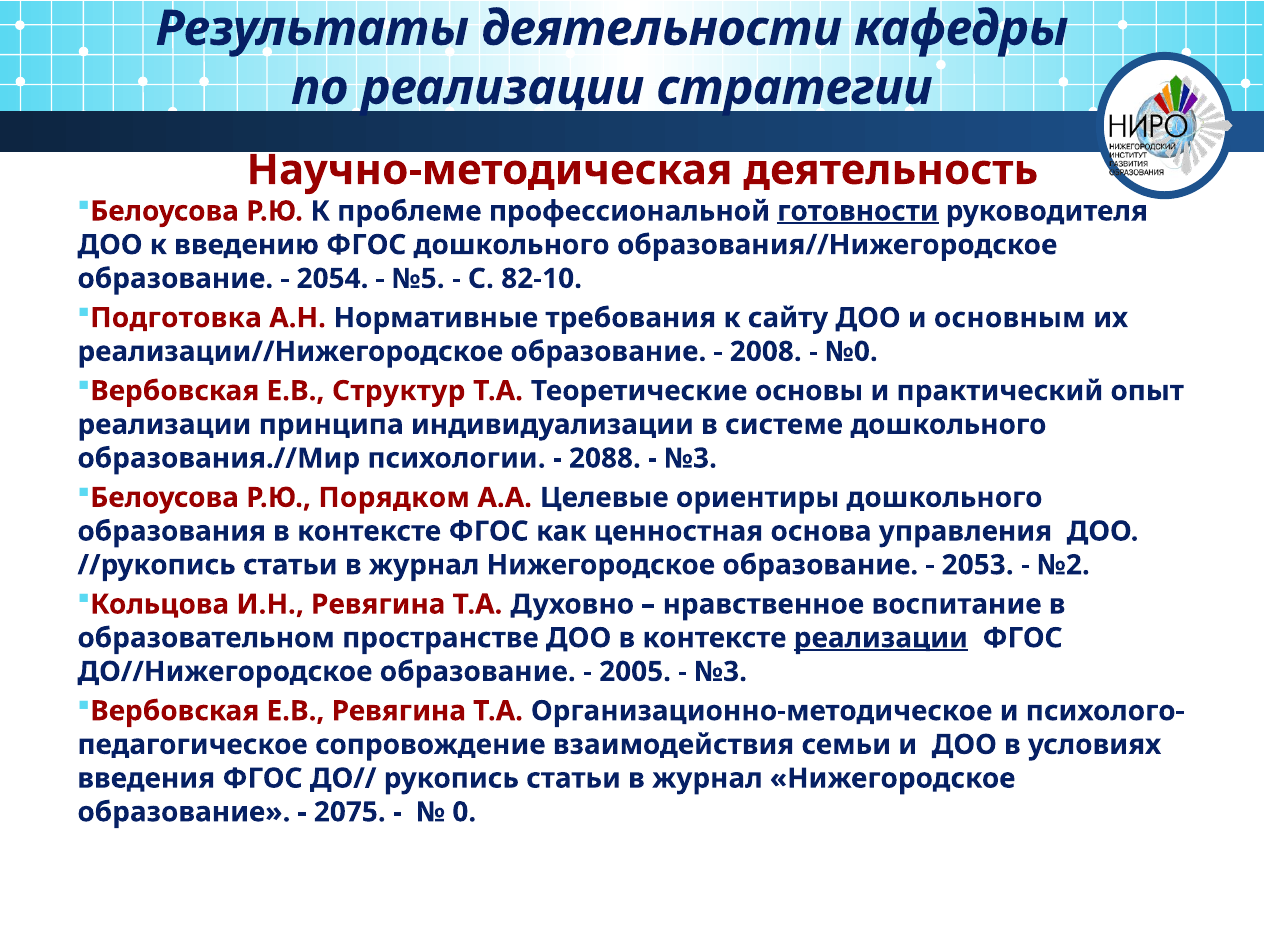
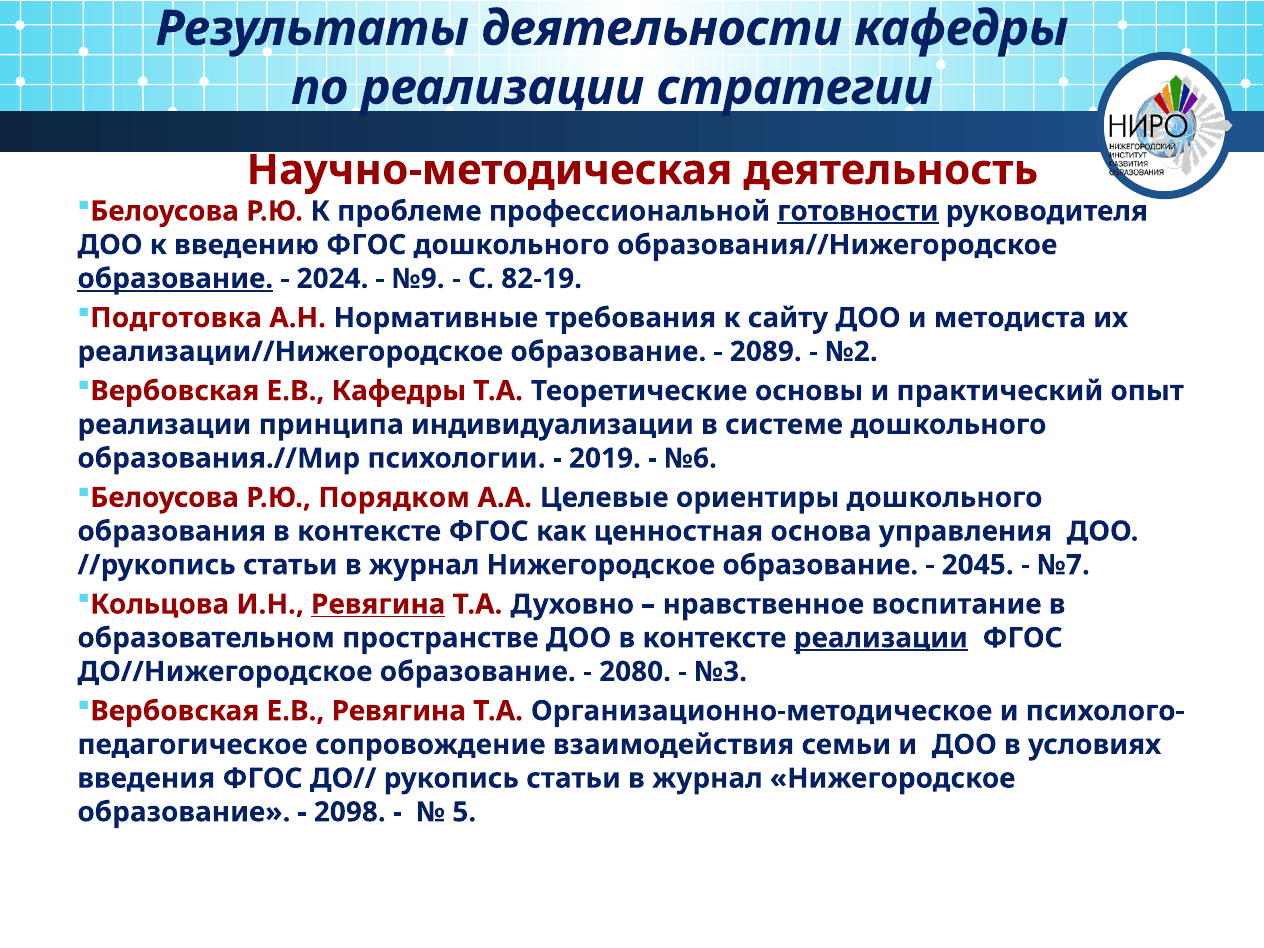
образование at (175, 279) underline: none -> present
2054: 2054 -> 2024
№5: №5 -> №9
82-10: 82-10 -> 82-19
основным: основным -> методиста
2008: 2008 -> 2089
№0: №0 -> №2
Е.В Структур: Структур -> Кафедры
2088: 2088 -> 2019
№3 at (691, 458): №3 -> №6
2053: 2053 -> 2045
№2: №2 -> №7
Ревягина at (378, 604) underline: none -> present
2005: 2005 -> 2080
2075: 2075 -> 2098
0: 0 -> 5
